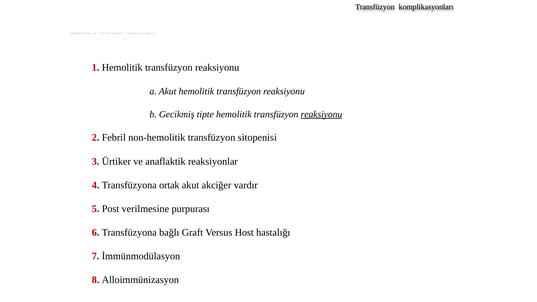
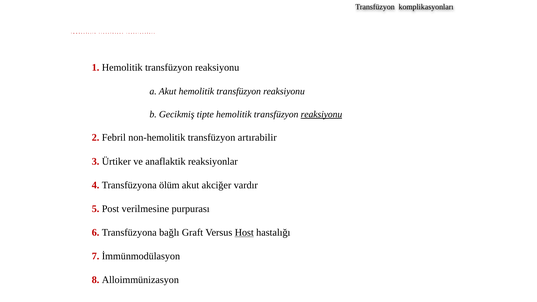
sitopenisi: sitopenisi -> artırabilir
ortak: ortak -> ölüm
Host underline: none -> present
